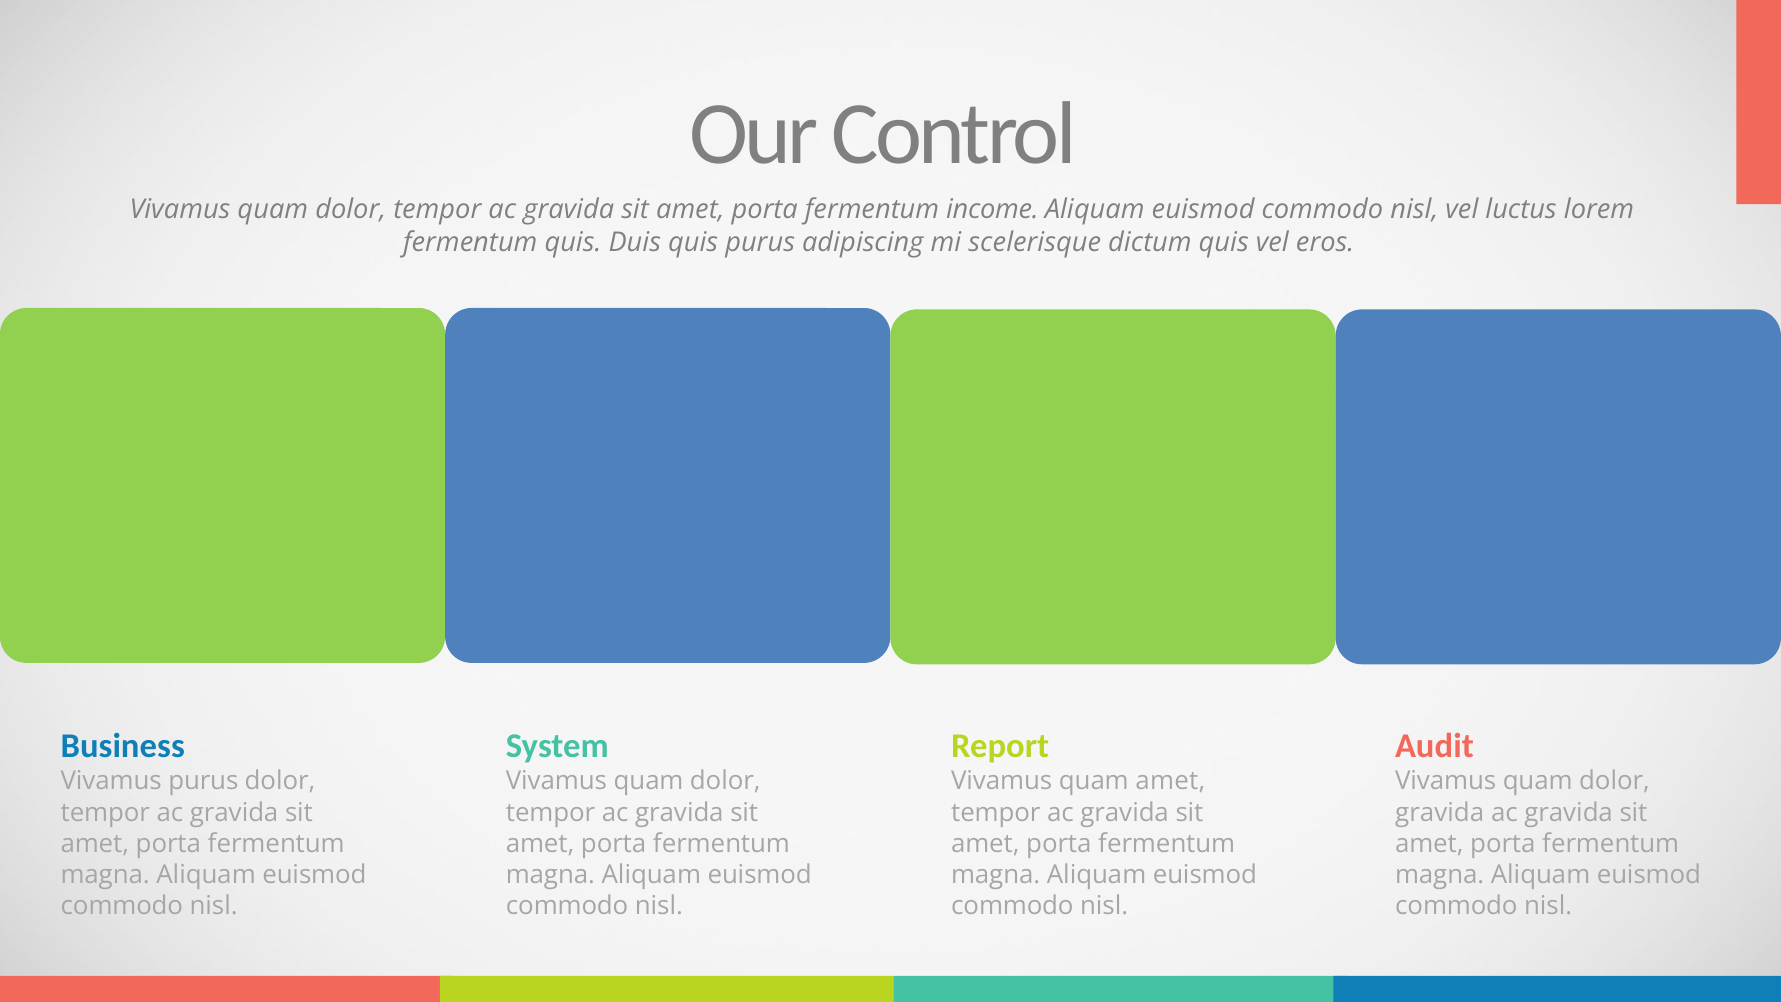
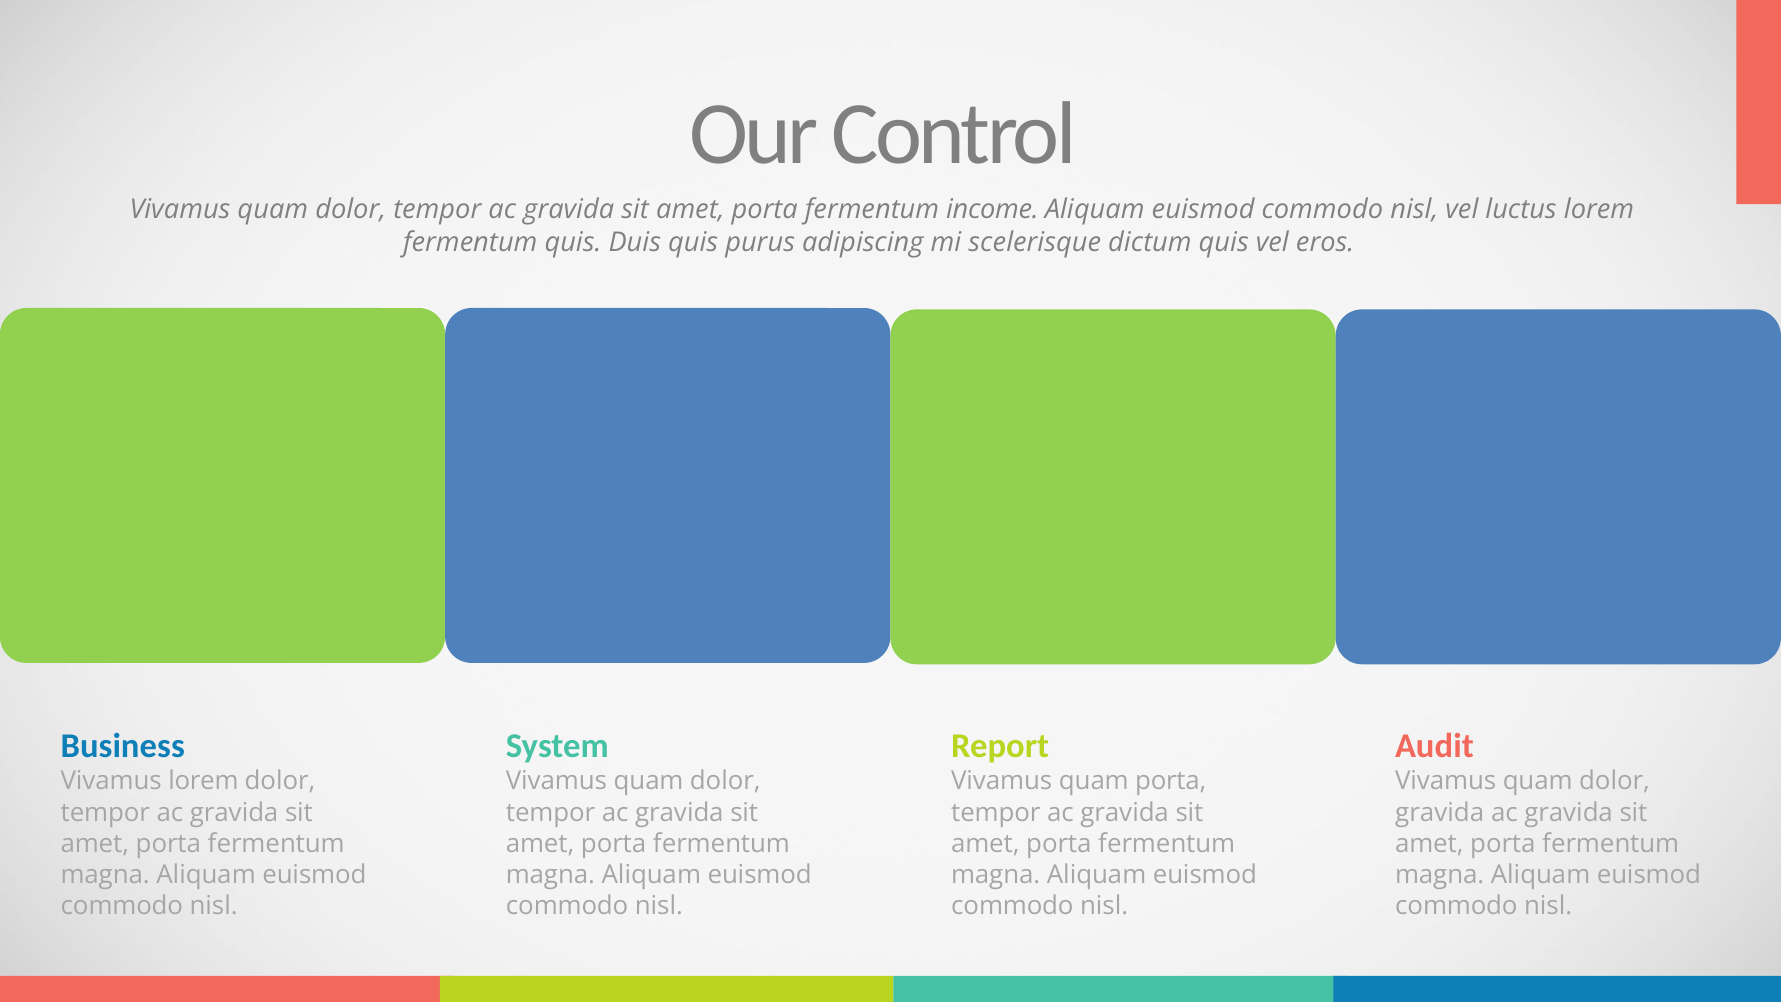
Vivamus purus: purus -> lorem
quam amet: amet -> porta
